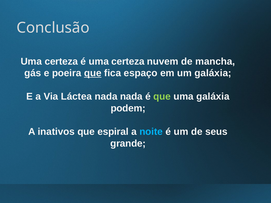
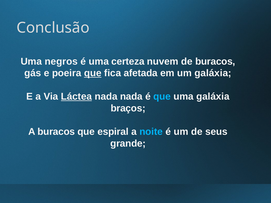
certeza at (61, 61): certeza -> negros
de mancha: mancha -> buracos
espaço: espaço -> afetada
Láctea underline: none -> present
que at (162, 97) colour: light green -> light blue
podem: podem -> braços
A inativos: inativos -> buracos
